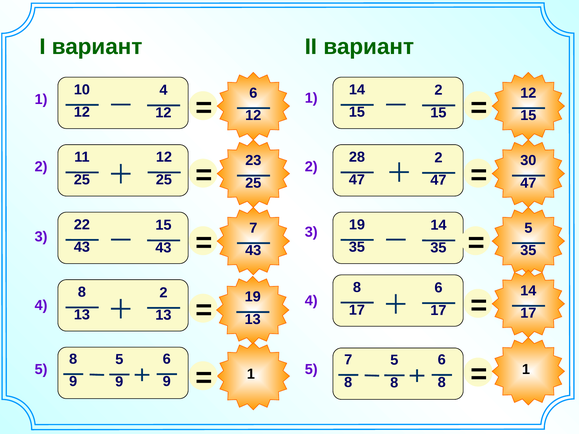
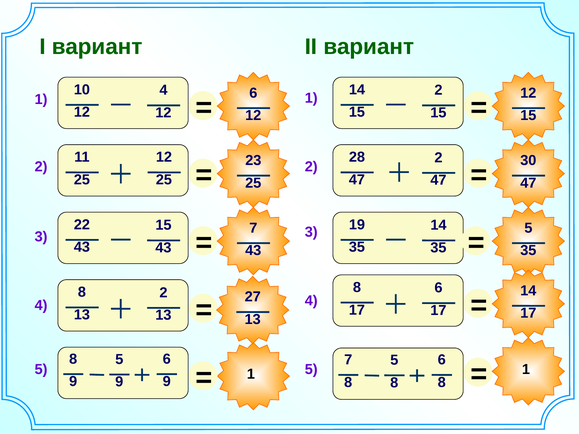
19 at (253, 297): 19 -> 27
